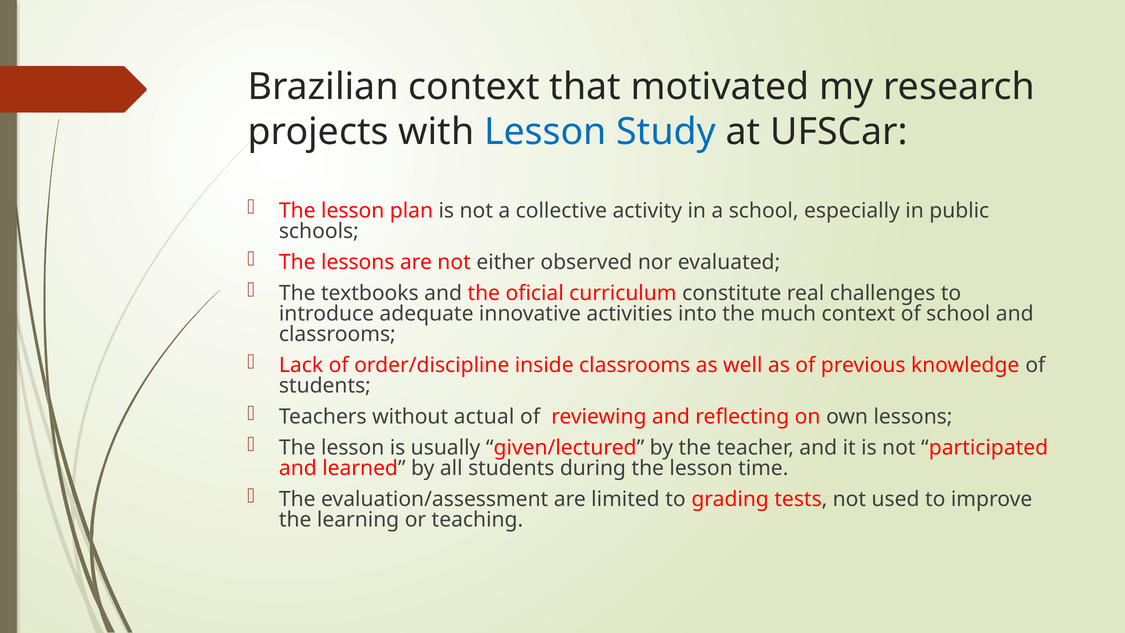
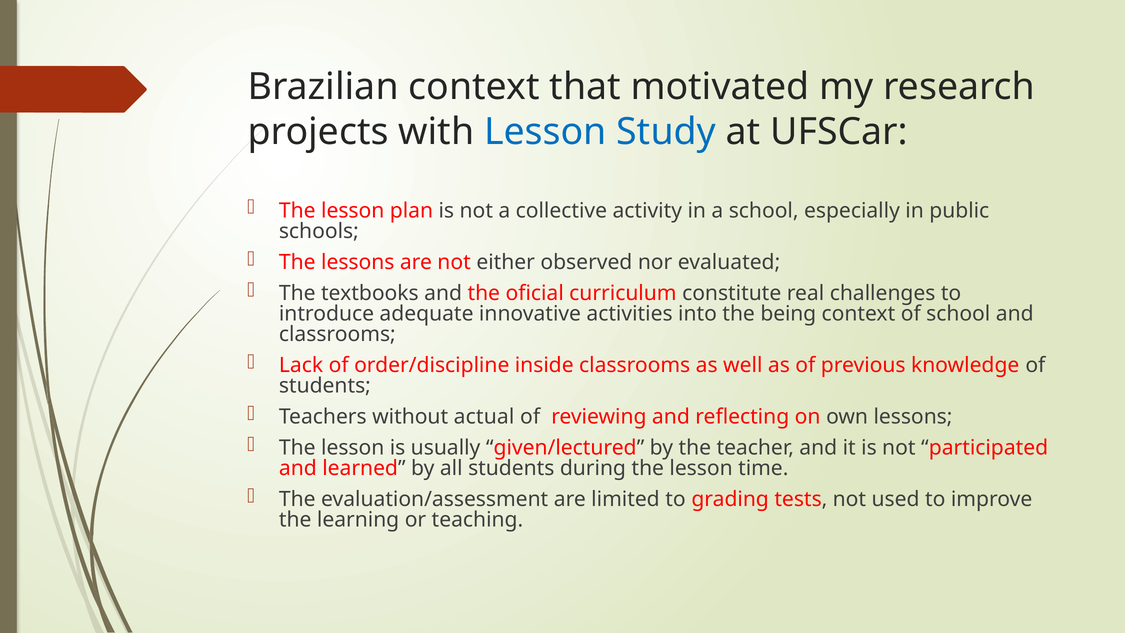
much: much -> being
